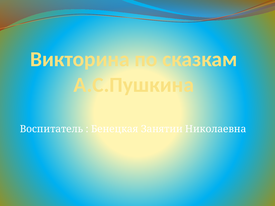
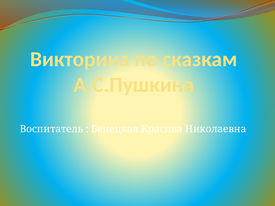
Занятии: Занятии -> Красива
